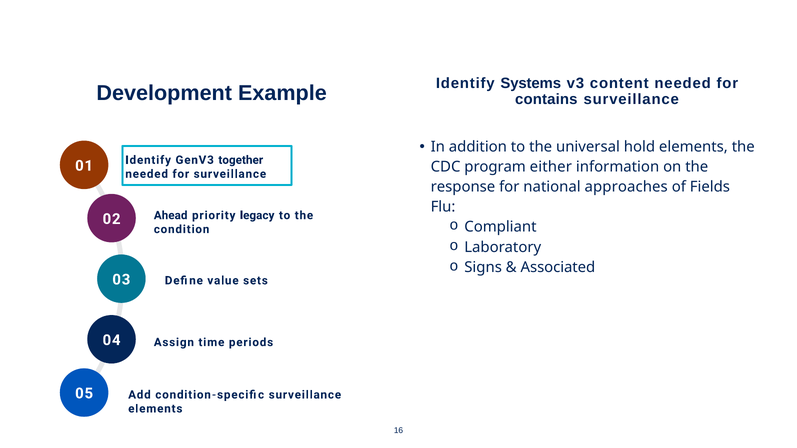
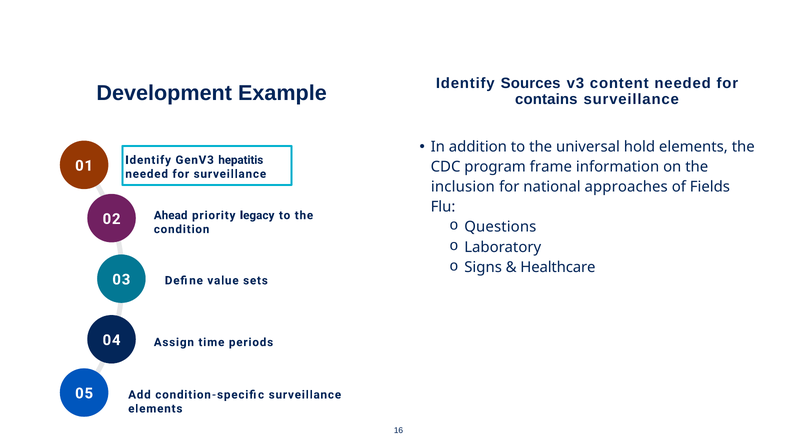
Systems: Systems -> Sources
together: together -> hepatitis
either: either -> frame
response: response -> inclusion
Compliant: Compliant -> Questions
Associated: Associated -> Healthcare
